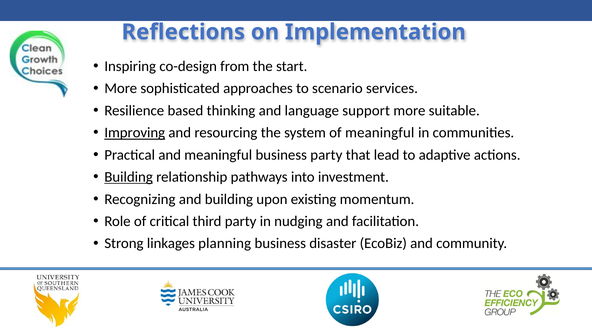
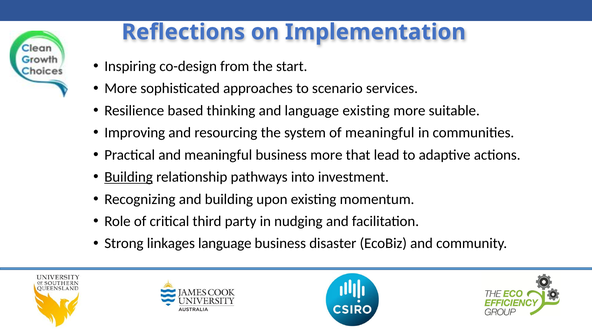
language support: support -> existing
Improving underline: present -> none
business party: party -> more
linkages planning: planning -> language
